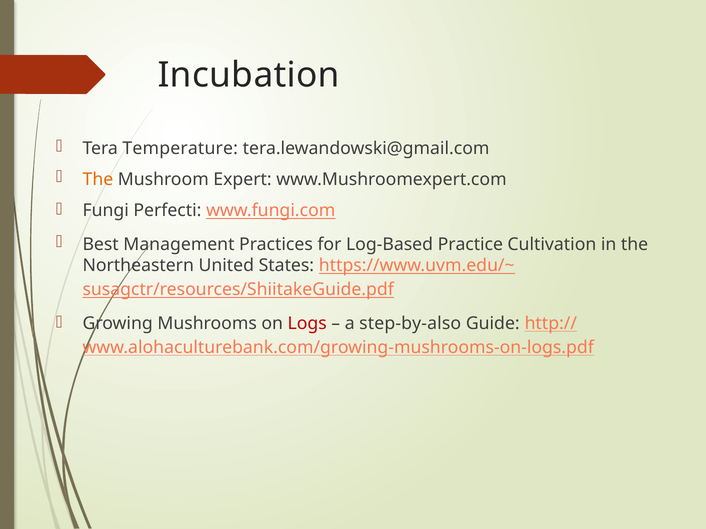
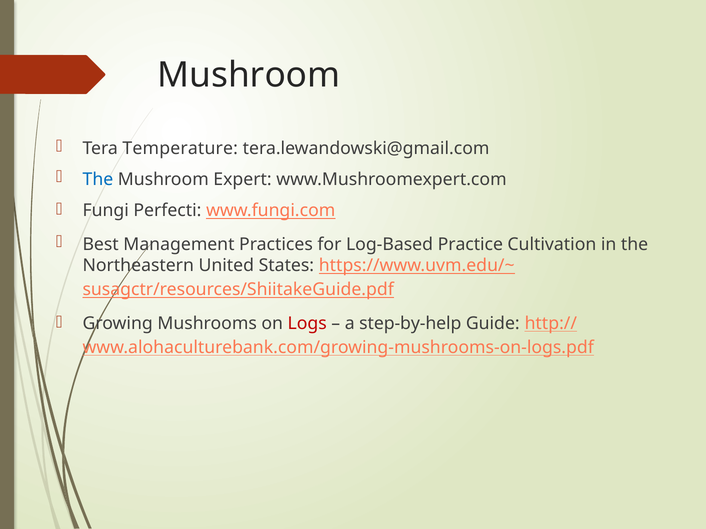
Incubation at (249, 75): Incubation -> Mushroom
The at (98, 180) colour: orange -> blue
step-by-also: step-by-also -> step-by-help
